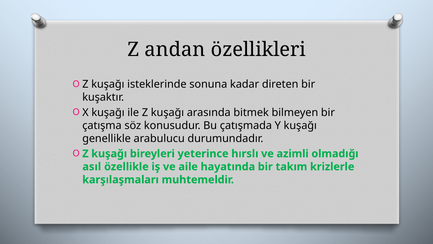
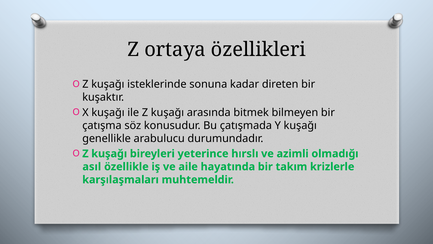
andan: andan -> ortaya
